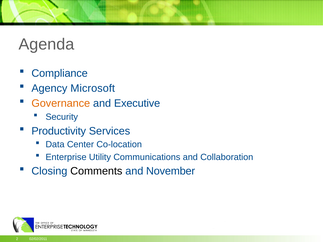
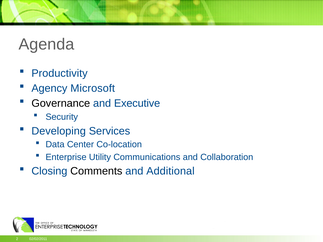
Compliance: Compliance -> Productivity
Governance colour: orange -> black
Productivity: Productivity -> Developing
November: November -> Additional
